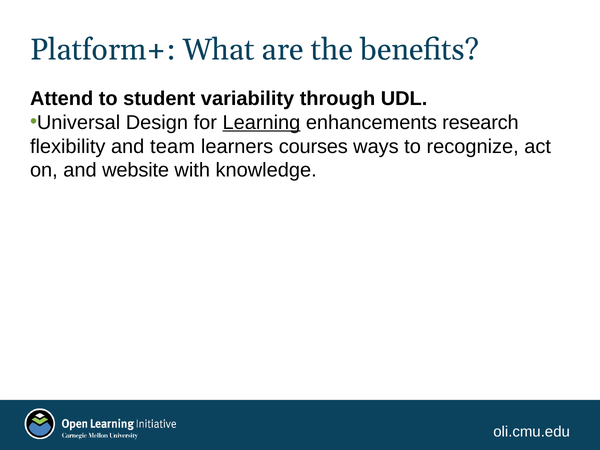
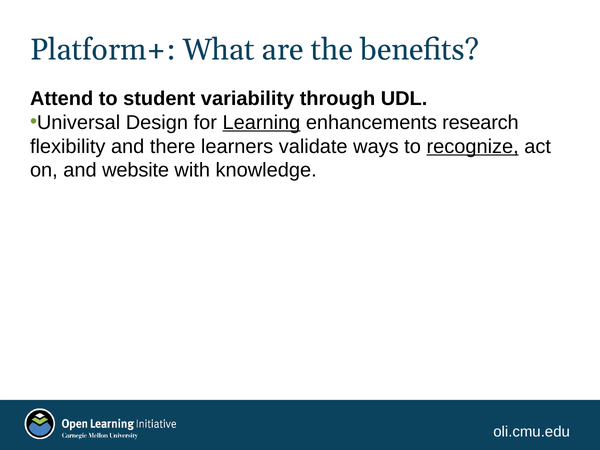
team: team -> there
courses: courses -> validate
recognize underline: none -> present
